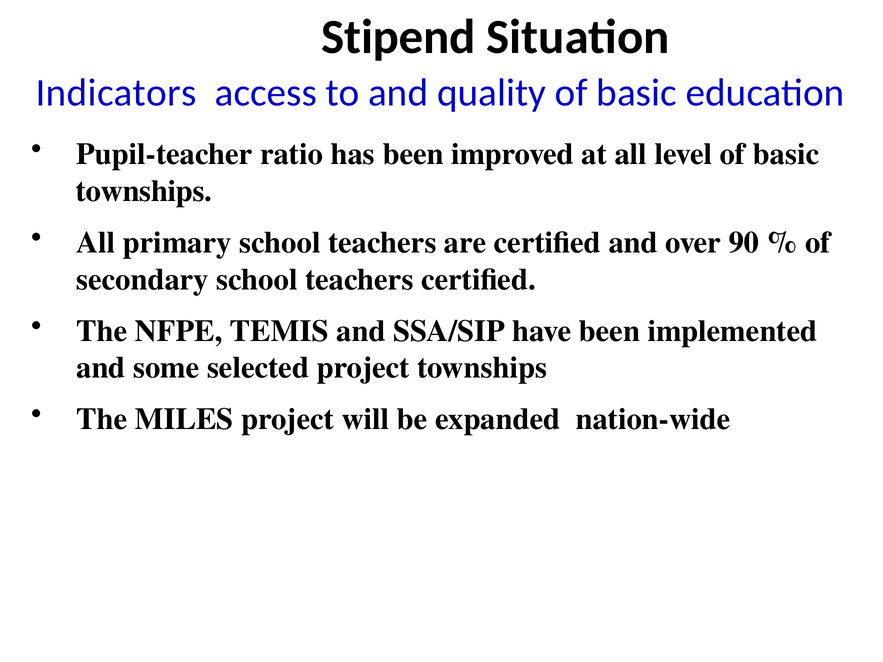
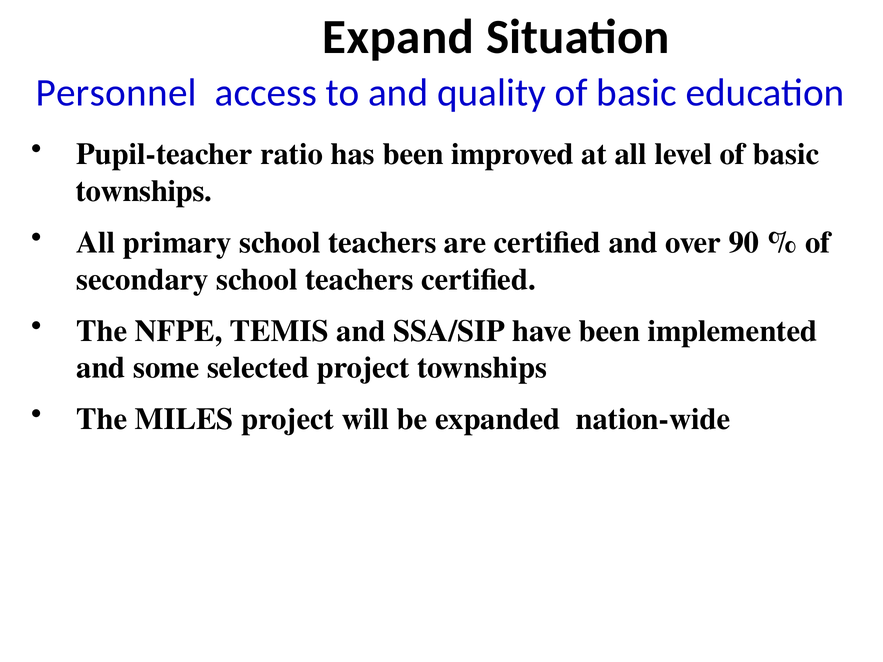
Stipend: Stipend -> Expand
Indicators: Indicators -> Personnel
